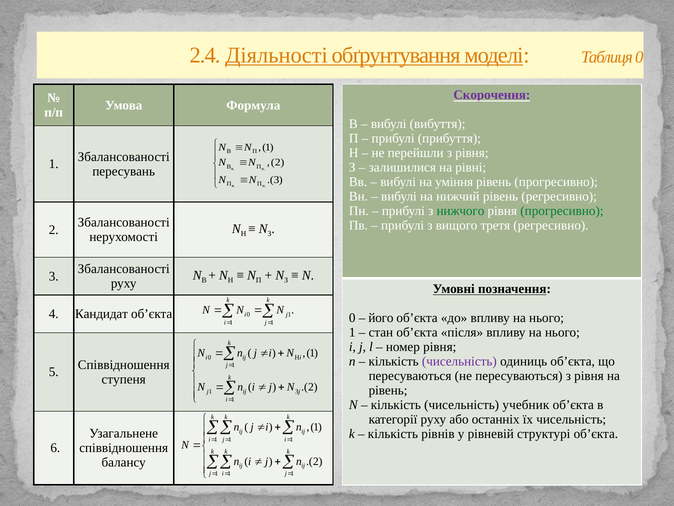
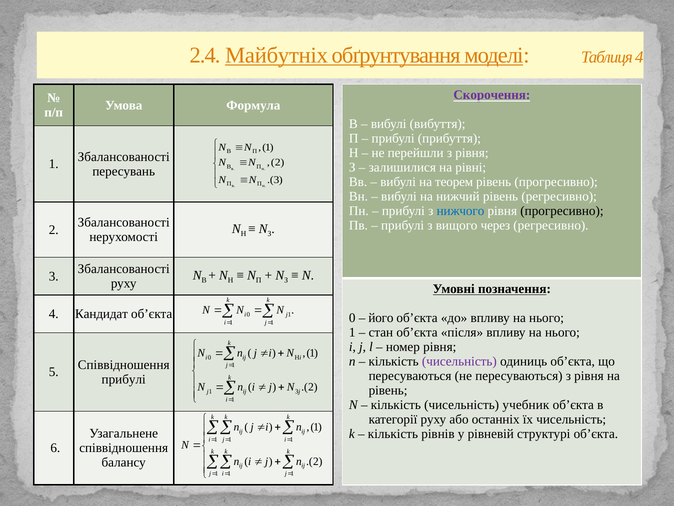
Діяльності: Діяльності -> Майбутніх
Таблиця 0: 0 -> 4
уміння: уміння -> теорем
нижчого colour: green -> blue
прогресивно at (562, 211) colour: green -> black
третя: третя -> через
ступеня at (124, 379): ступеня -> прибулі
